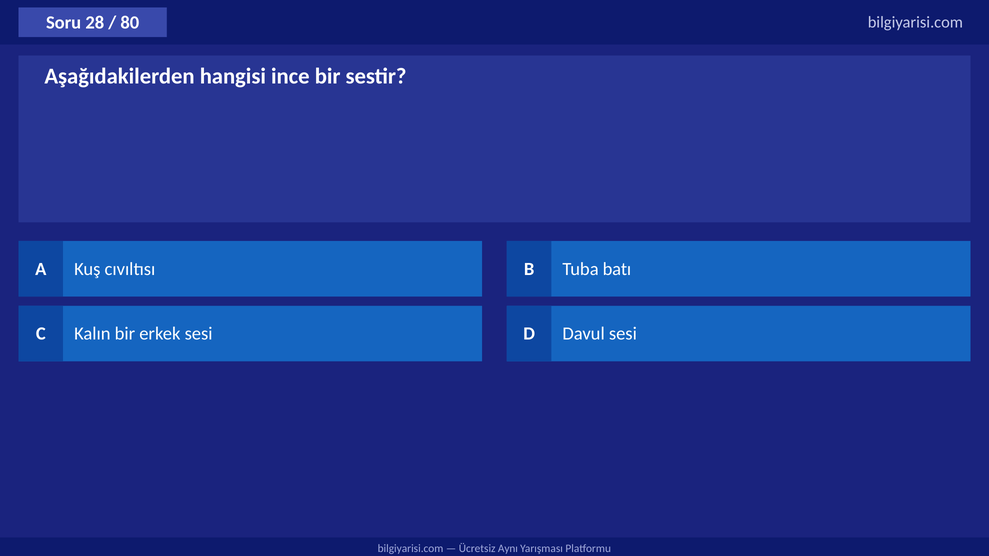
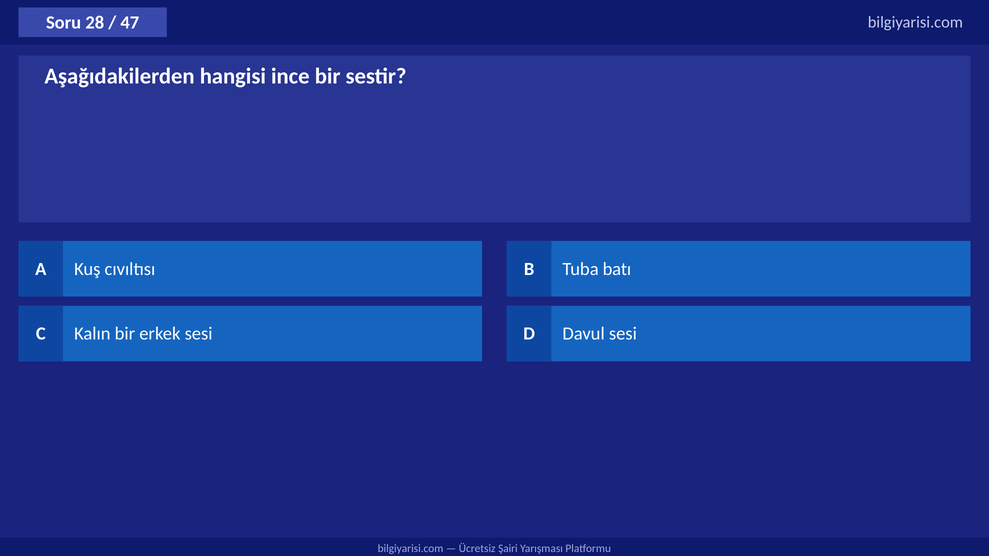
80: 80 -> 47
Aynı: Aynı -> Şairi
